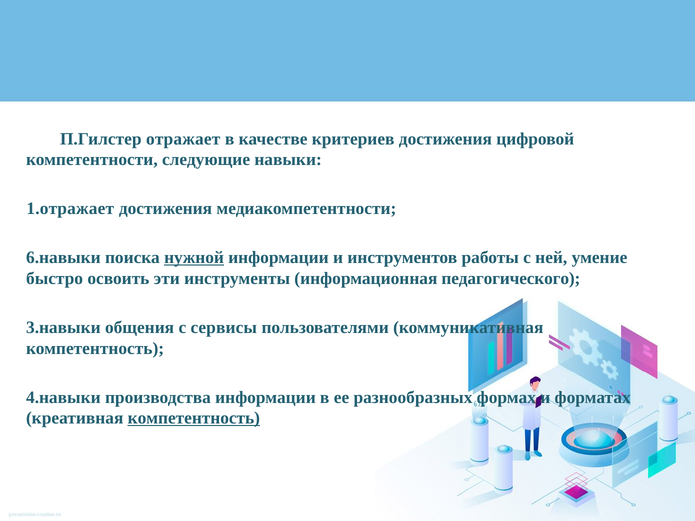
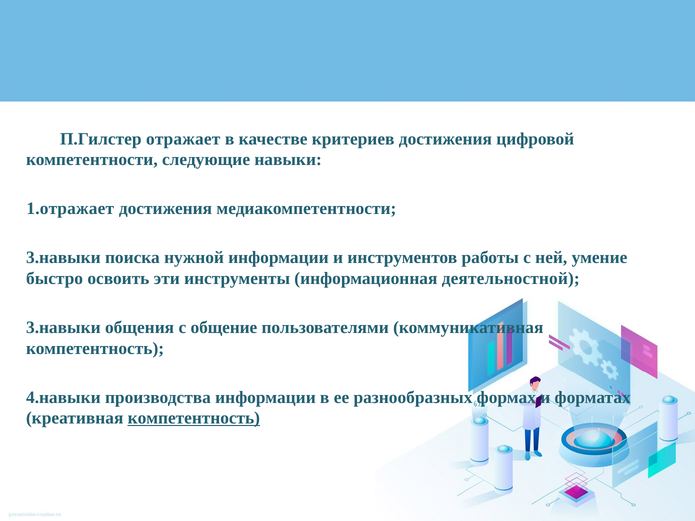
6.навыки at (63, 258): 6.навыки -> 3.навыки
нужной underline: present -> none
педагогического: педагогического -> деятельностной
сервисы: сервисы -> общение
